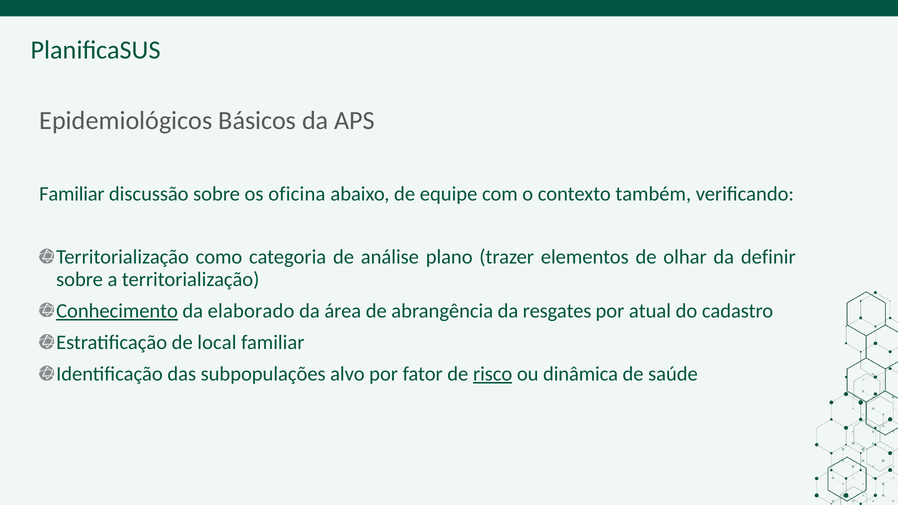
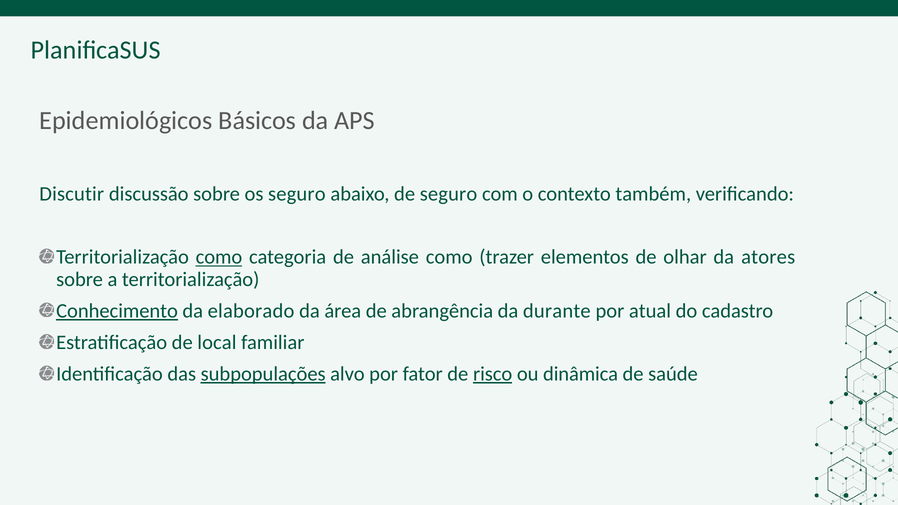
Familiar at (72, 194): Familiar -> Discutir
os oficina: oficina -> seguro
de equipe: equipe -> seguro
como at (219, 257) underline: none -> present
análise plano: plano -> como
definir: definir -> atores
resgates: resgates -> durante
subpopulações underline: none -> present
